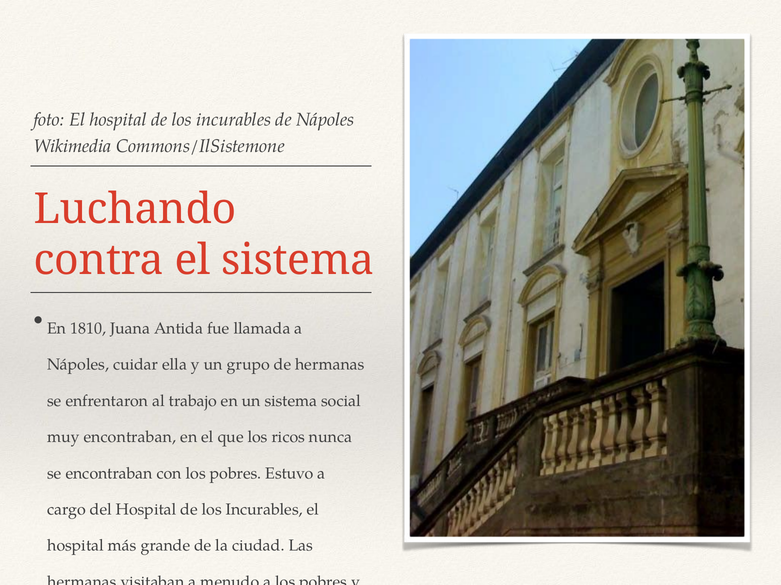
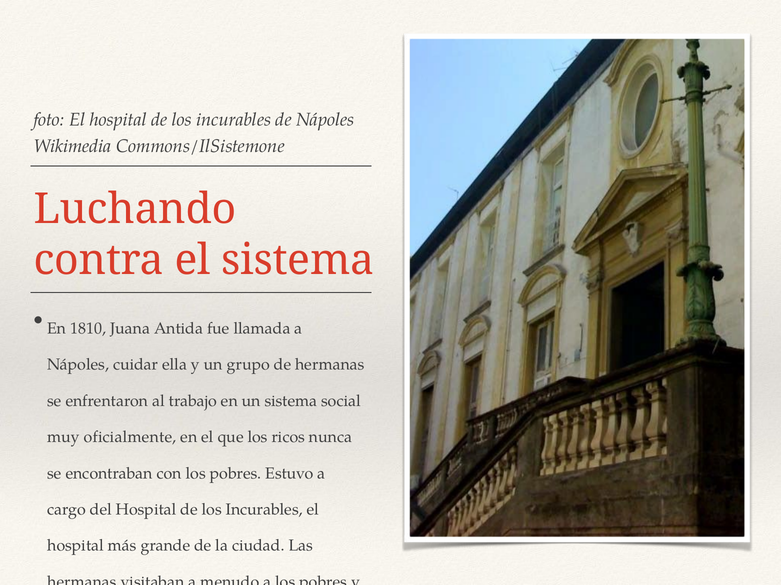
muy encontraban: encontraban -> oficialmente
